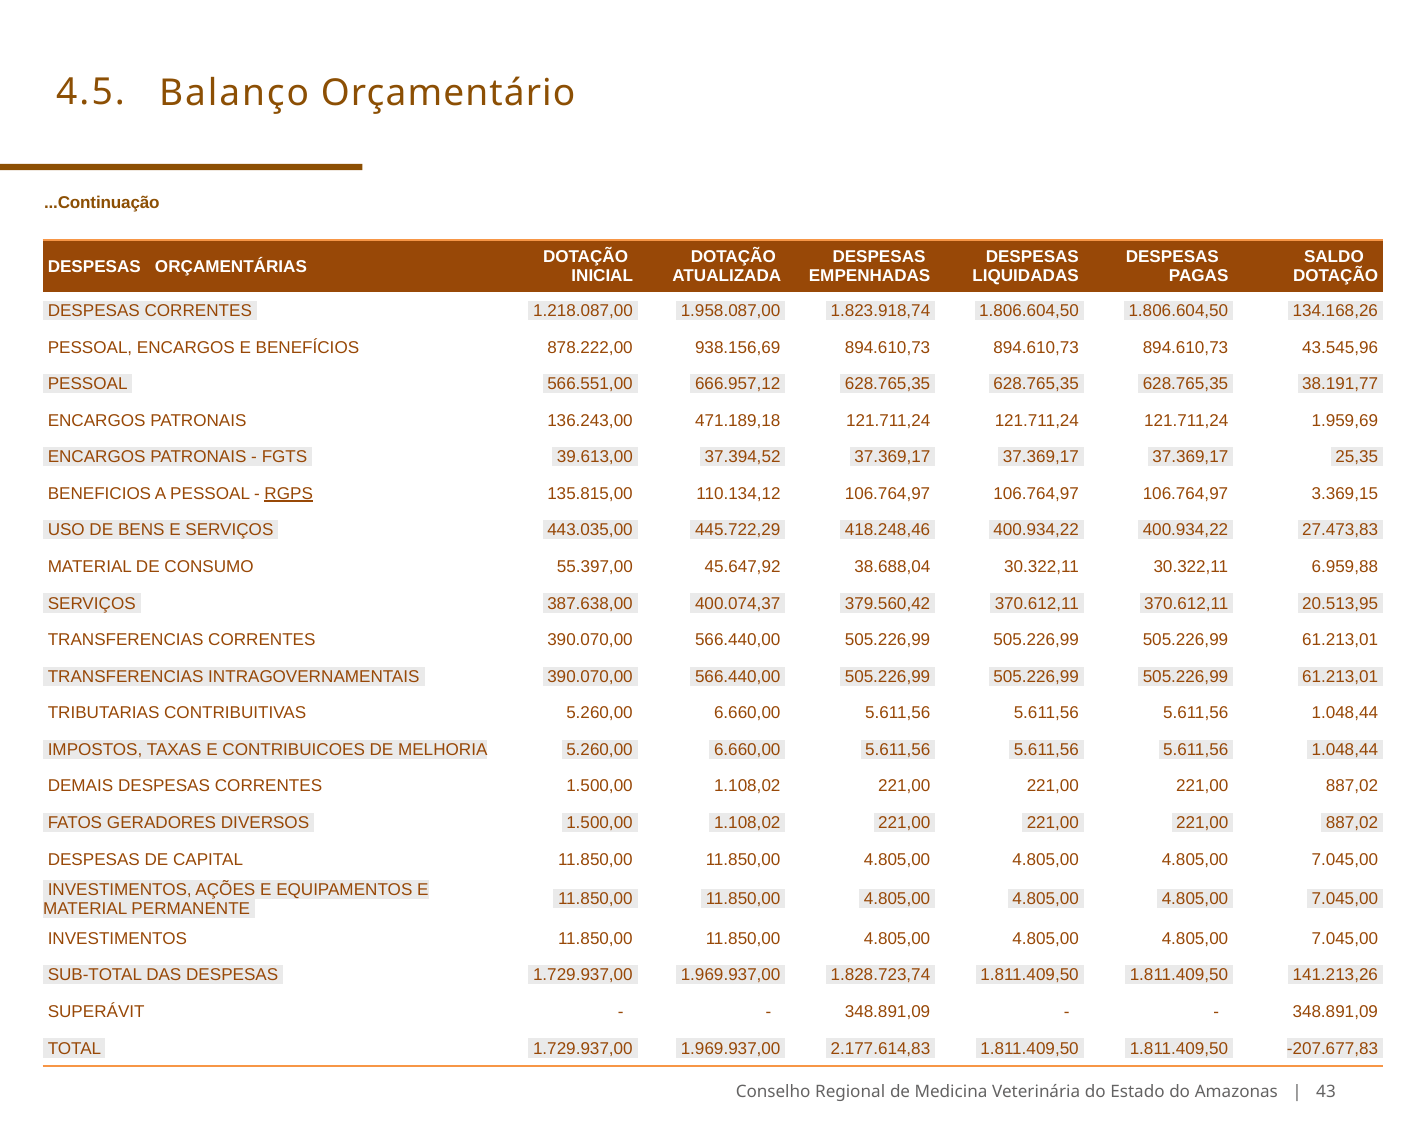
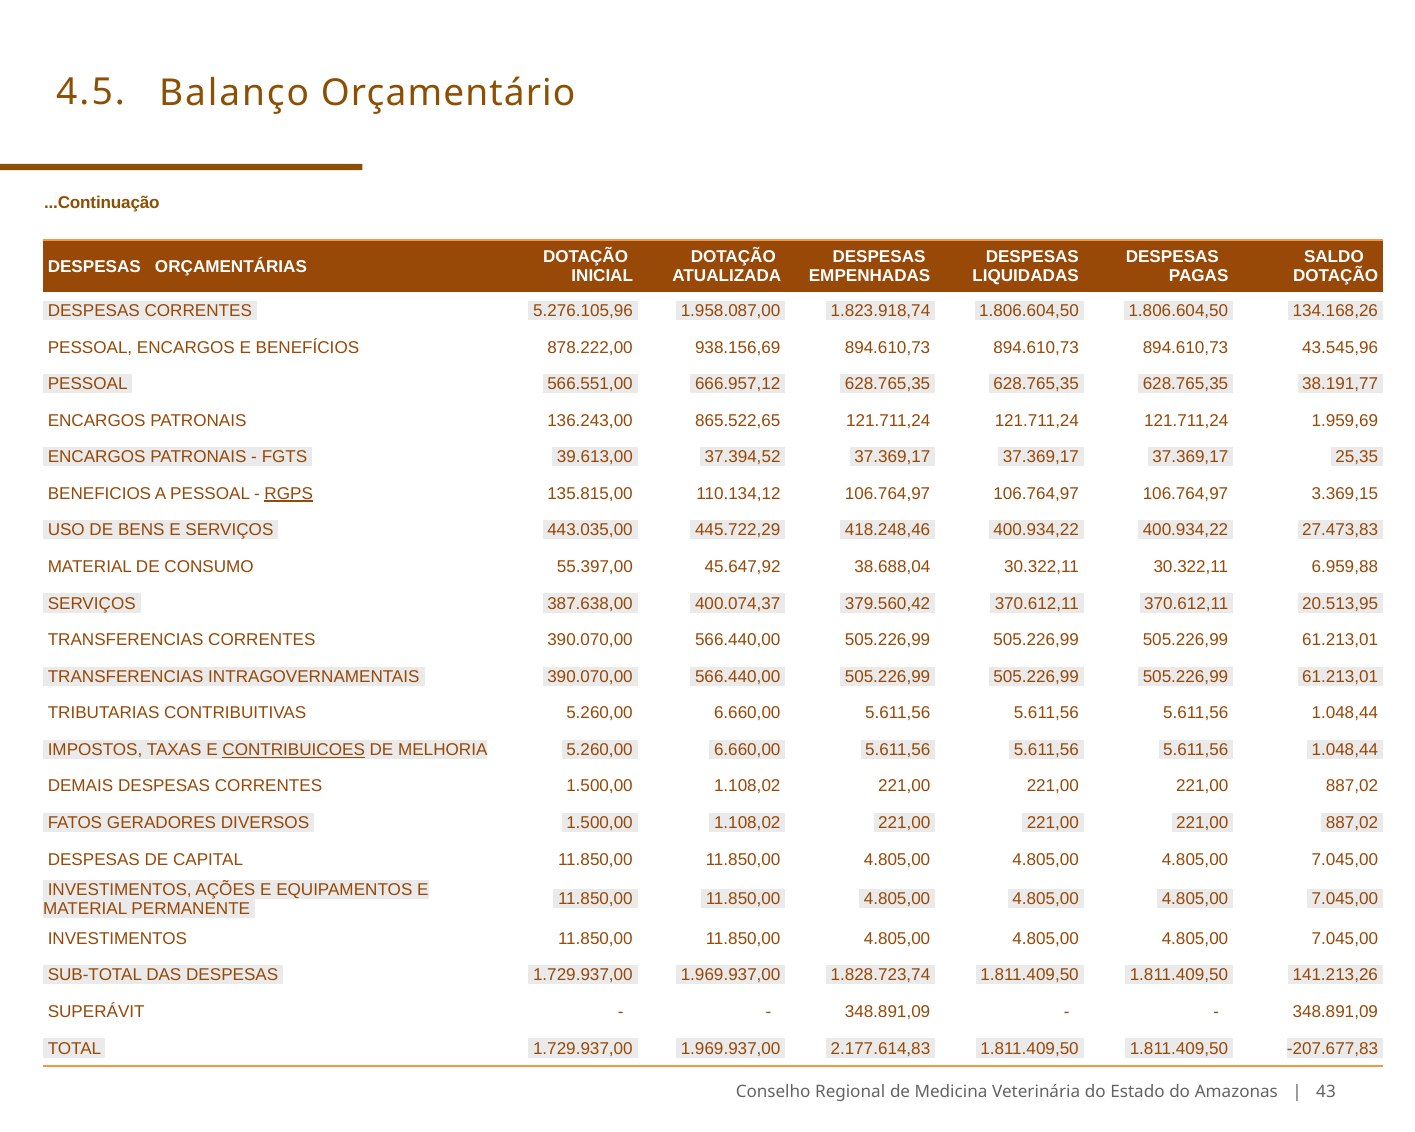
1.218.087,00: 1.218.087,00 -> 5.276.105,96
471.189,18: 471.189,18 -> 865.522,65
CONTRIBUICOES underline: none -> present
